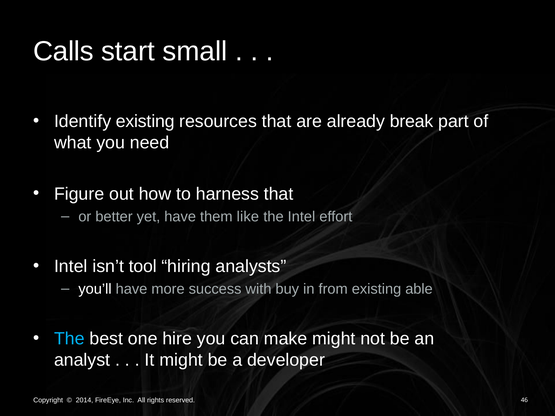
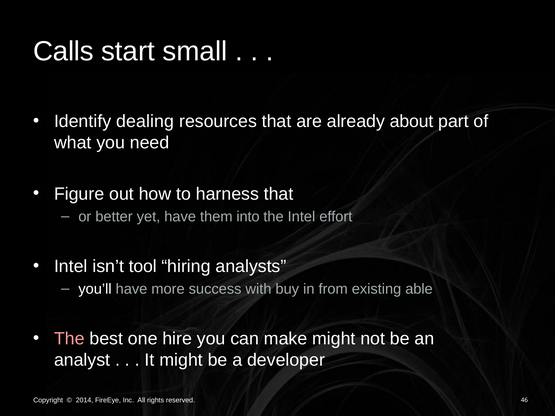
Identify existing: existing -> dealing
break: break -> about
like: like -> into
The at (69, 339) colour: light blue -> pink
